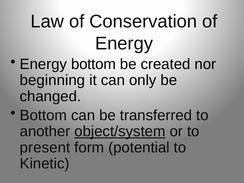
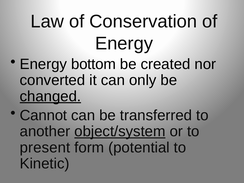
beginning: beginning -> converted
changed underline: none -> present
Bottom at (43, 115): Bottom -> Cannot
